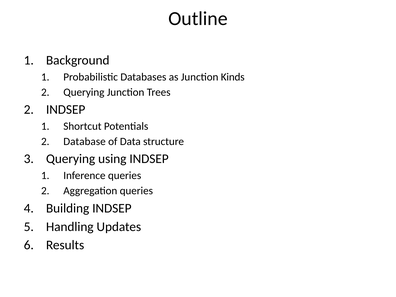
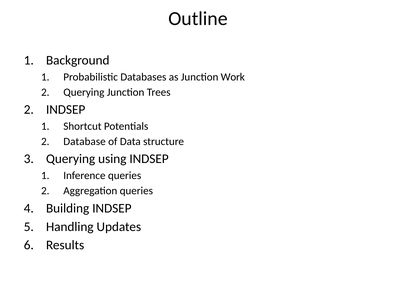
Kinds: Kinds -> Work
